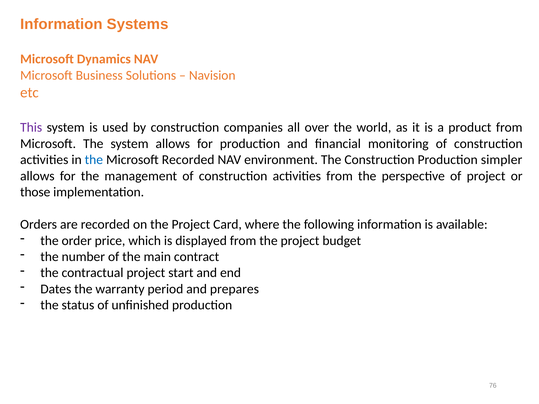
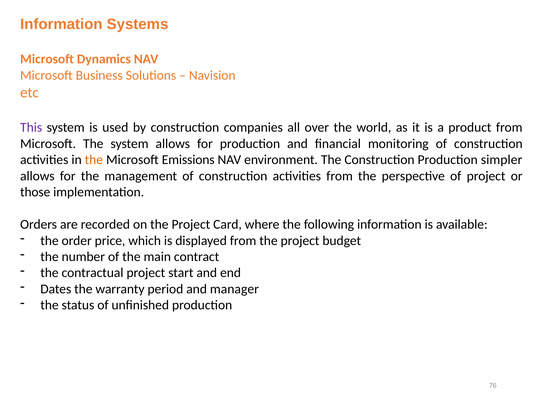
the at (94, 160) colour: blue -> orange
Microsoft Recorded: Recorded -> Emissions
prepares: prepares -> manager
